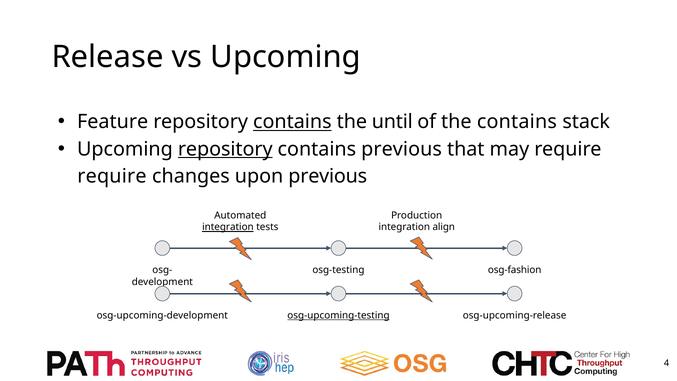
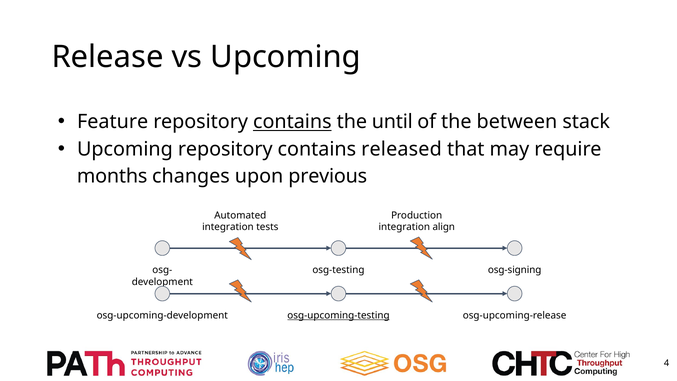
the contains: contains -> between
repository at (225, 149) underline: present -> none
contains previous: previous -> released
require at (112, 176): require -> months
integration at (228, 227) underline: present -> none
osg-fashion: osg-fashion -> osg-signing
